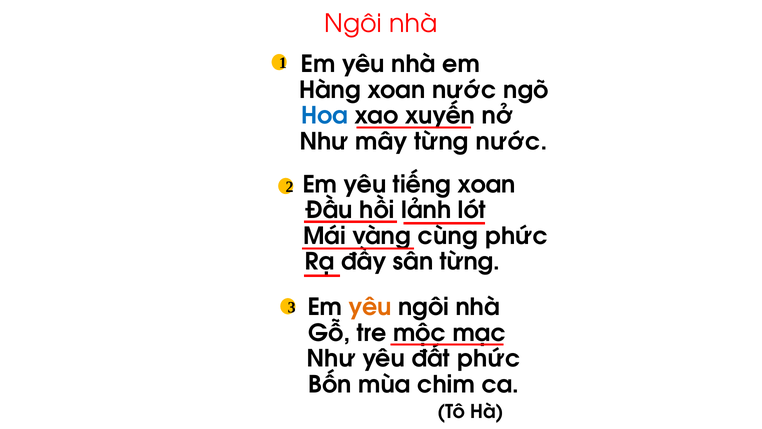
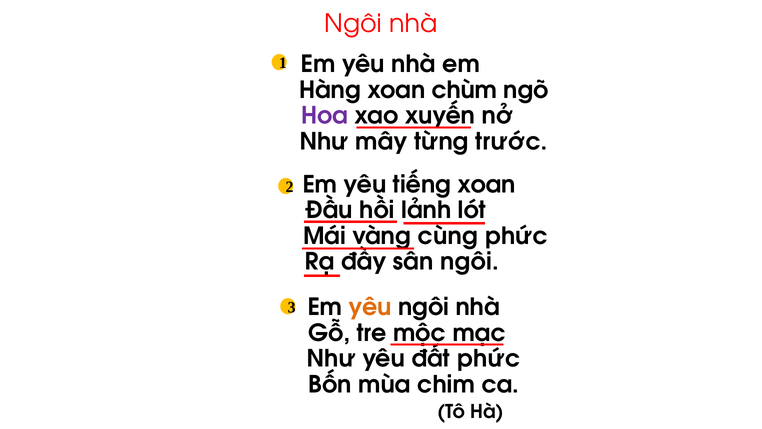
xoan nước: nước -> chùm
Hoa colour: blue -> purple
từng nước: nước -> trước
sân từng: từng -> ngôi
